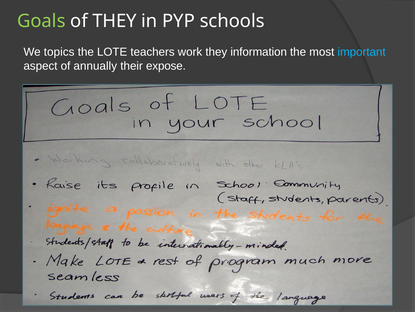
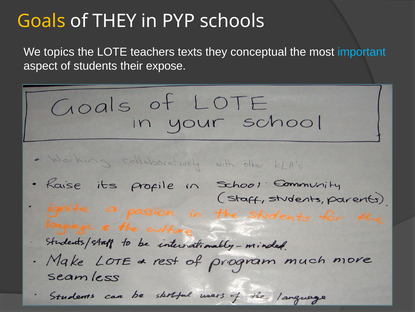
Goals colour: light green -> yellow
work: work -> texts
information: information -> conceptual
annually: annually -> students
